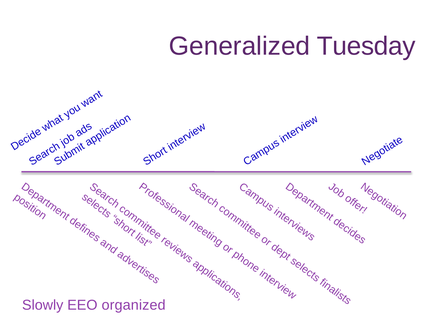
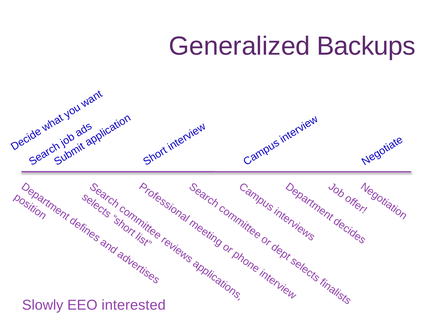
Tuesday: Tuesday -> Backups
organized: organized -> interested
